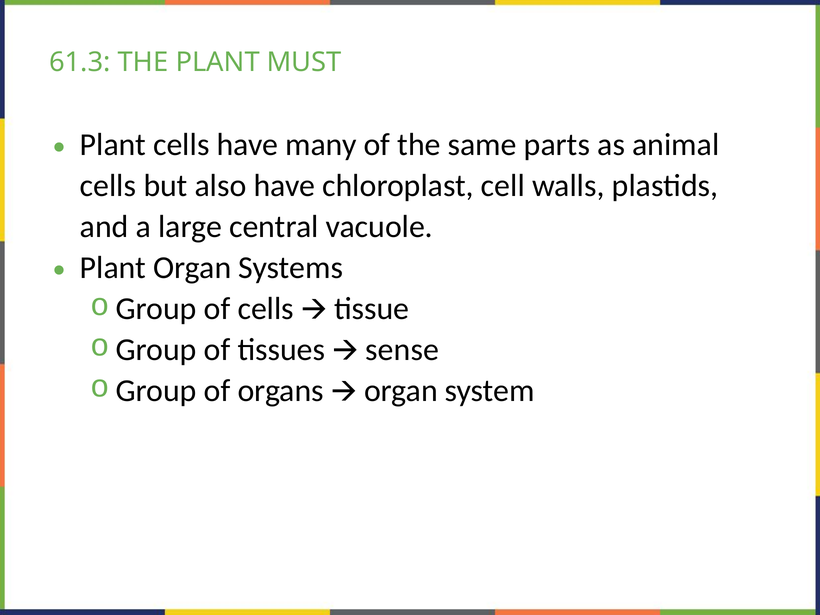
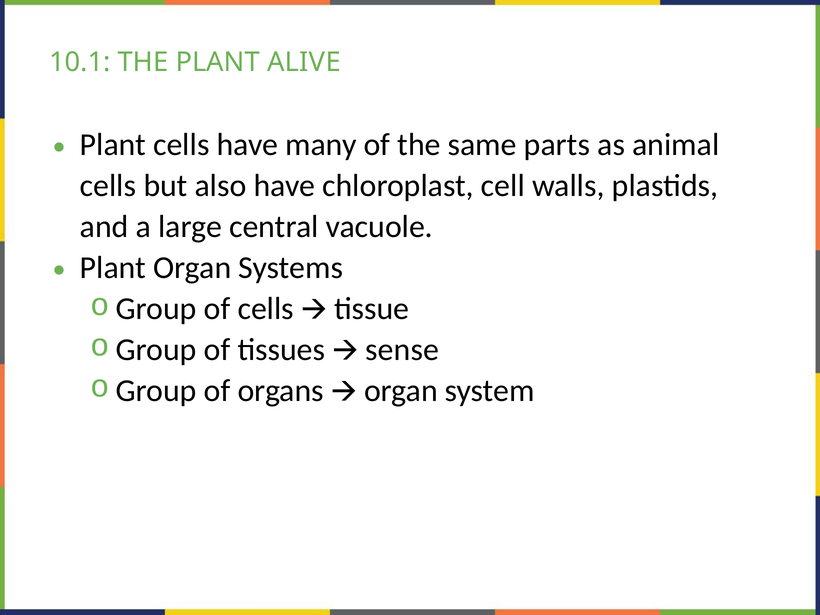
61.3: 61.3 -> 10.1
MUST: MUST -> ALIVE
